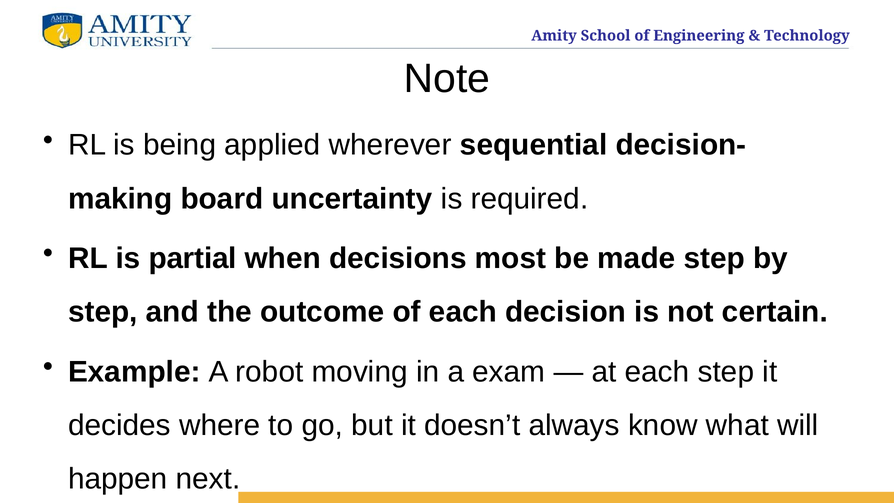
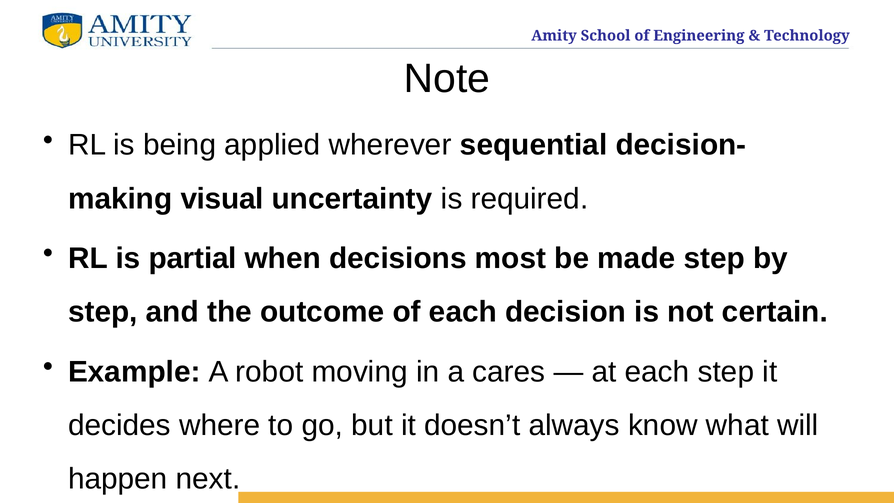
board: board -> visual
exam: exam -> cares
